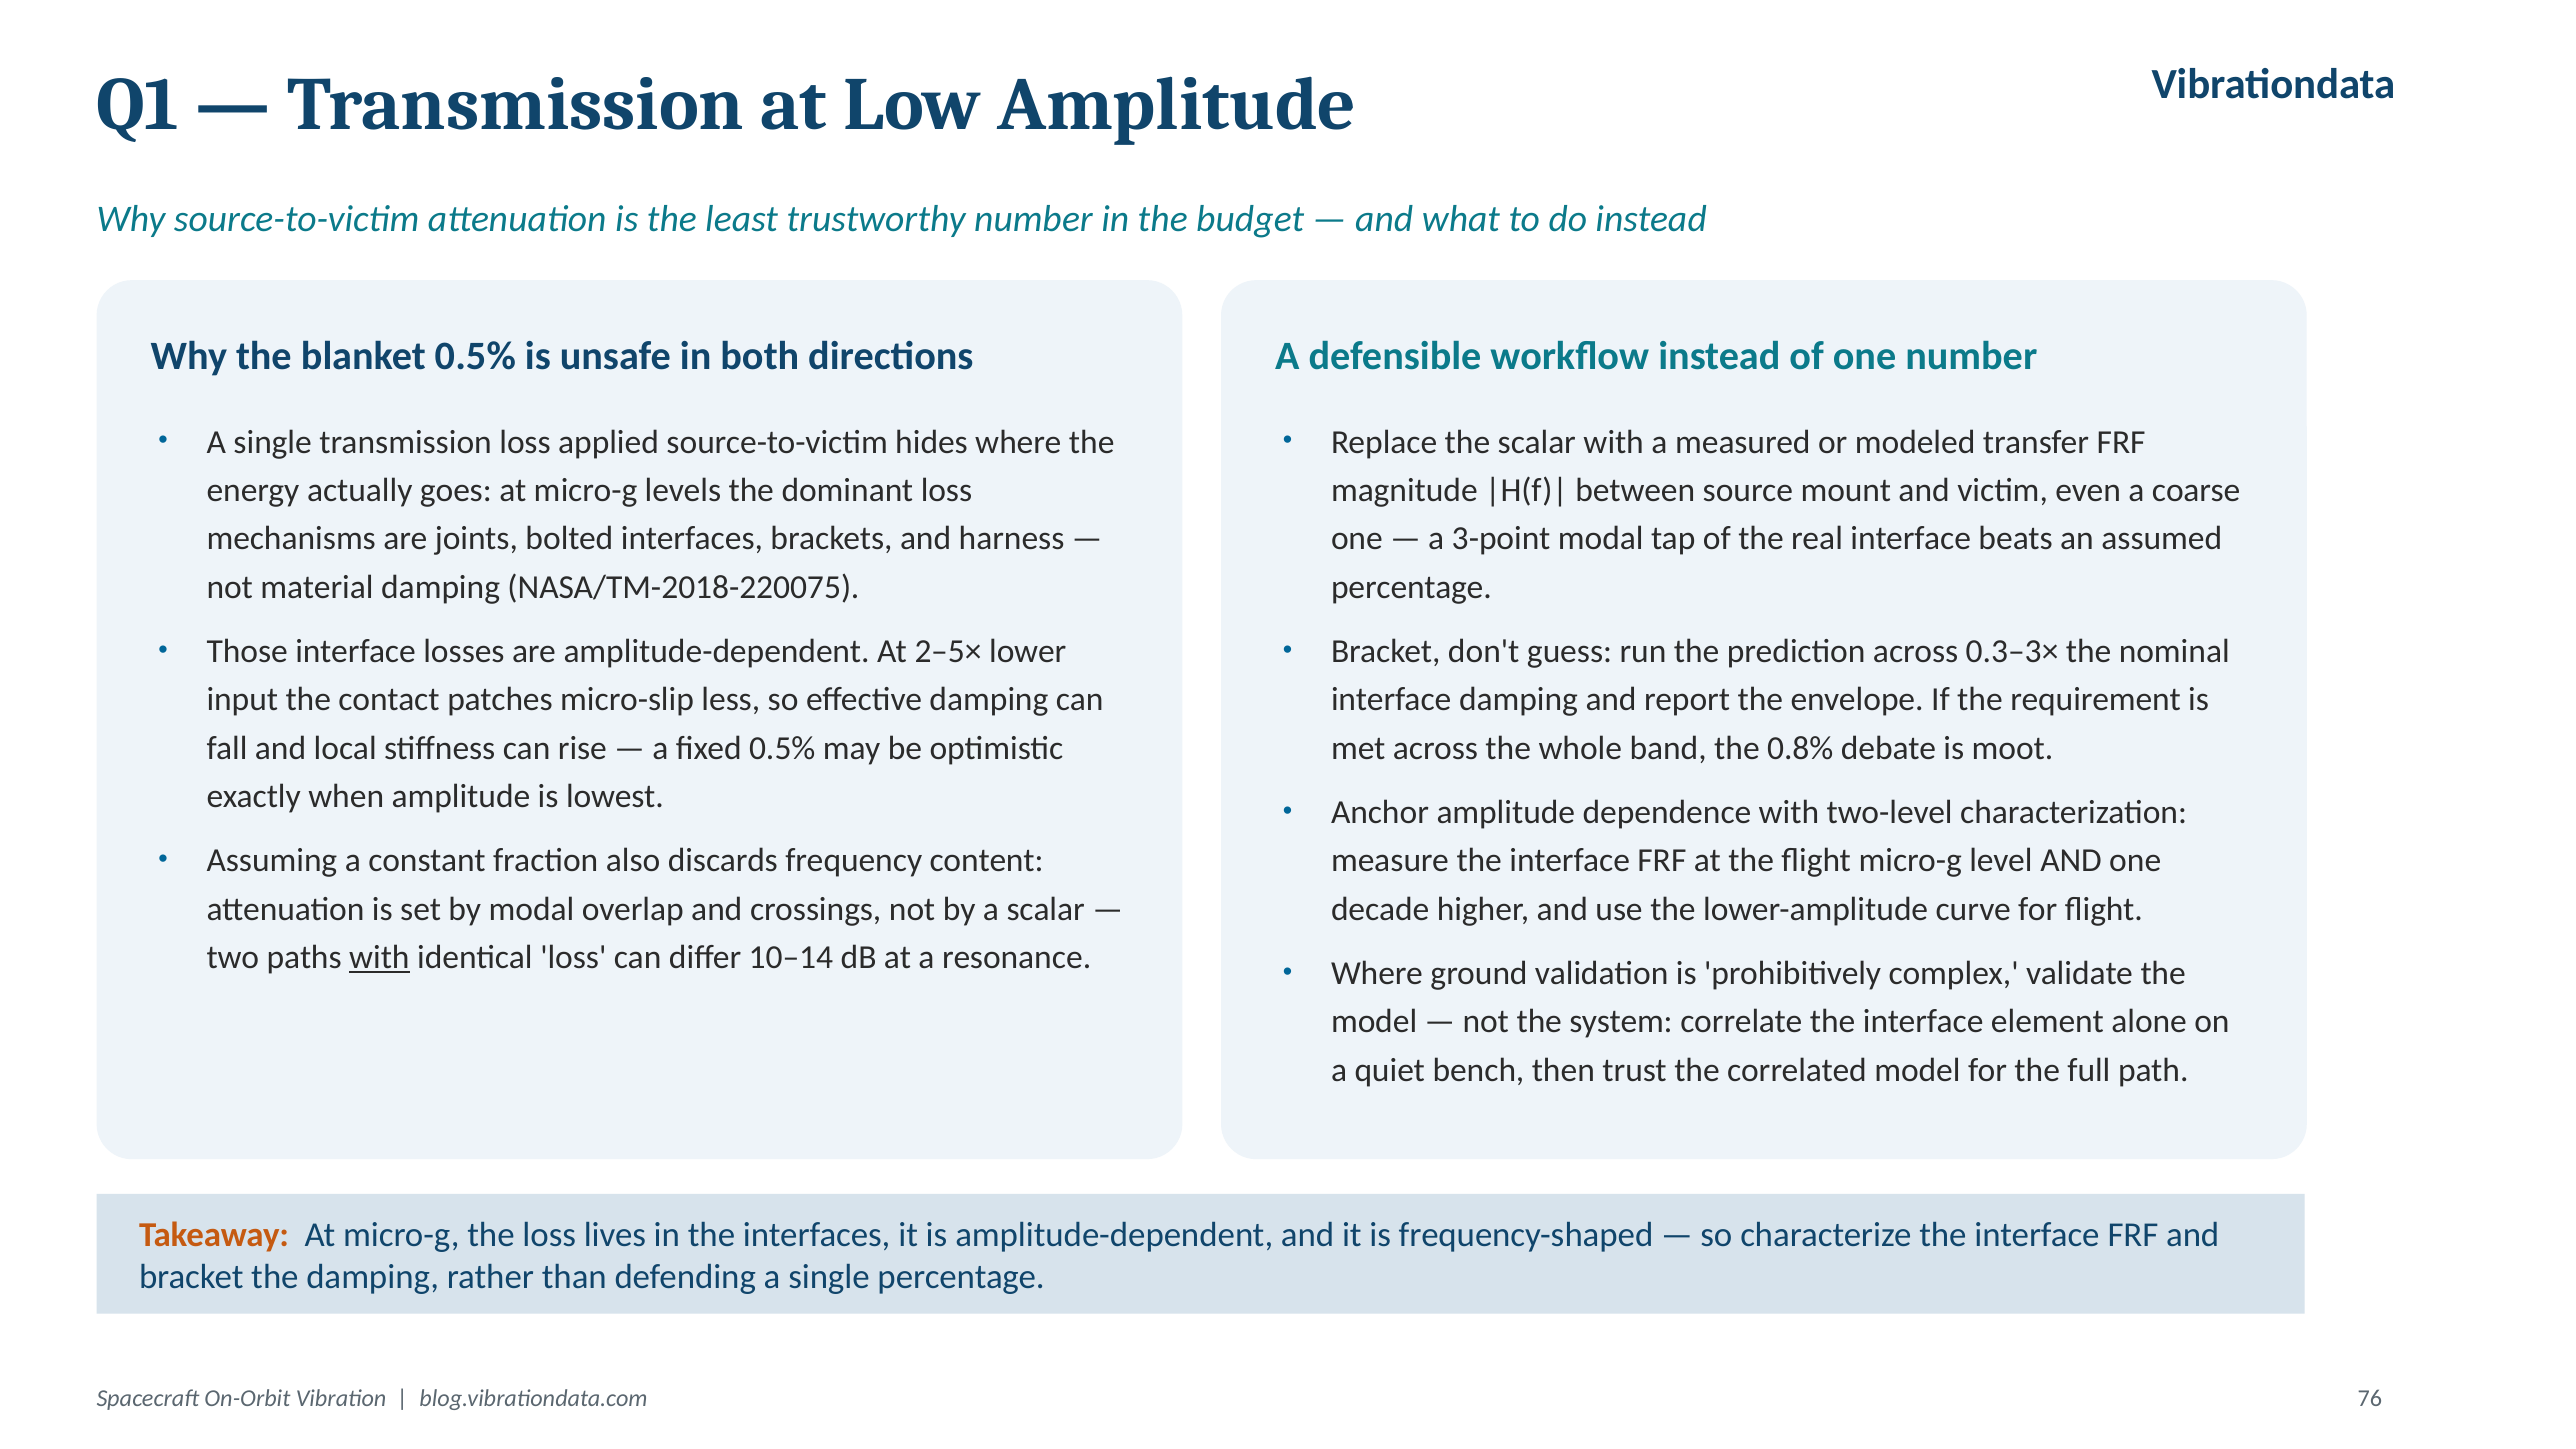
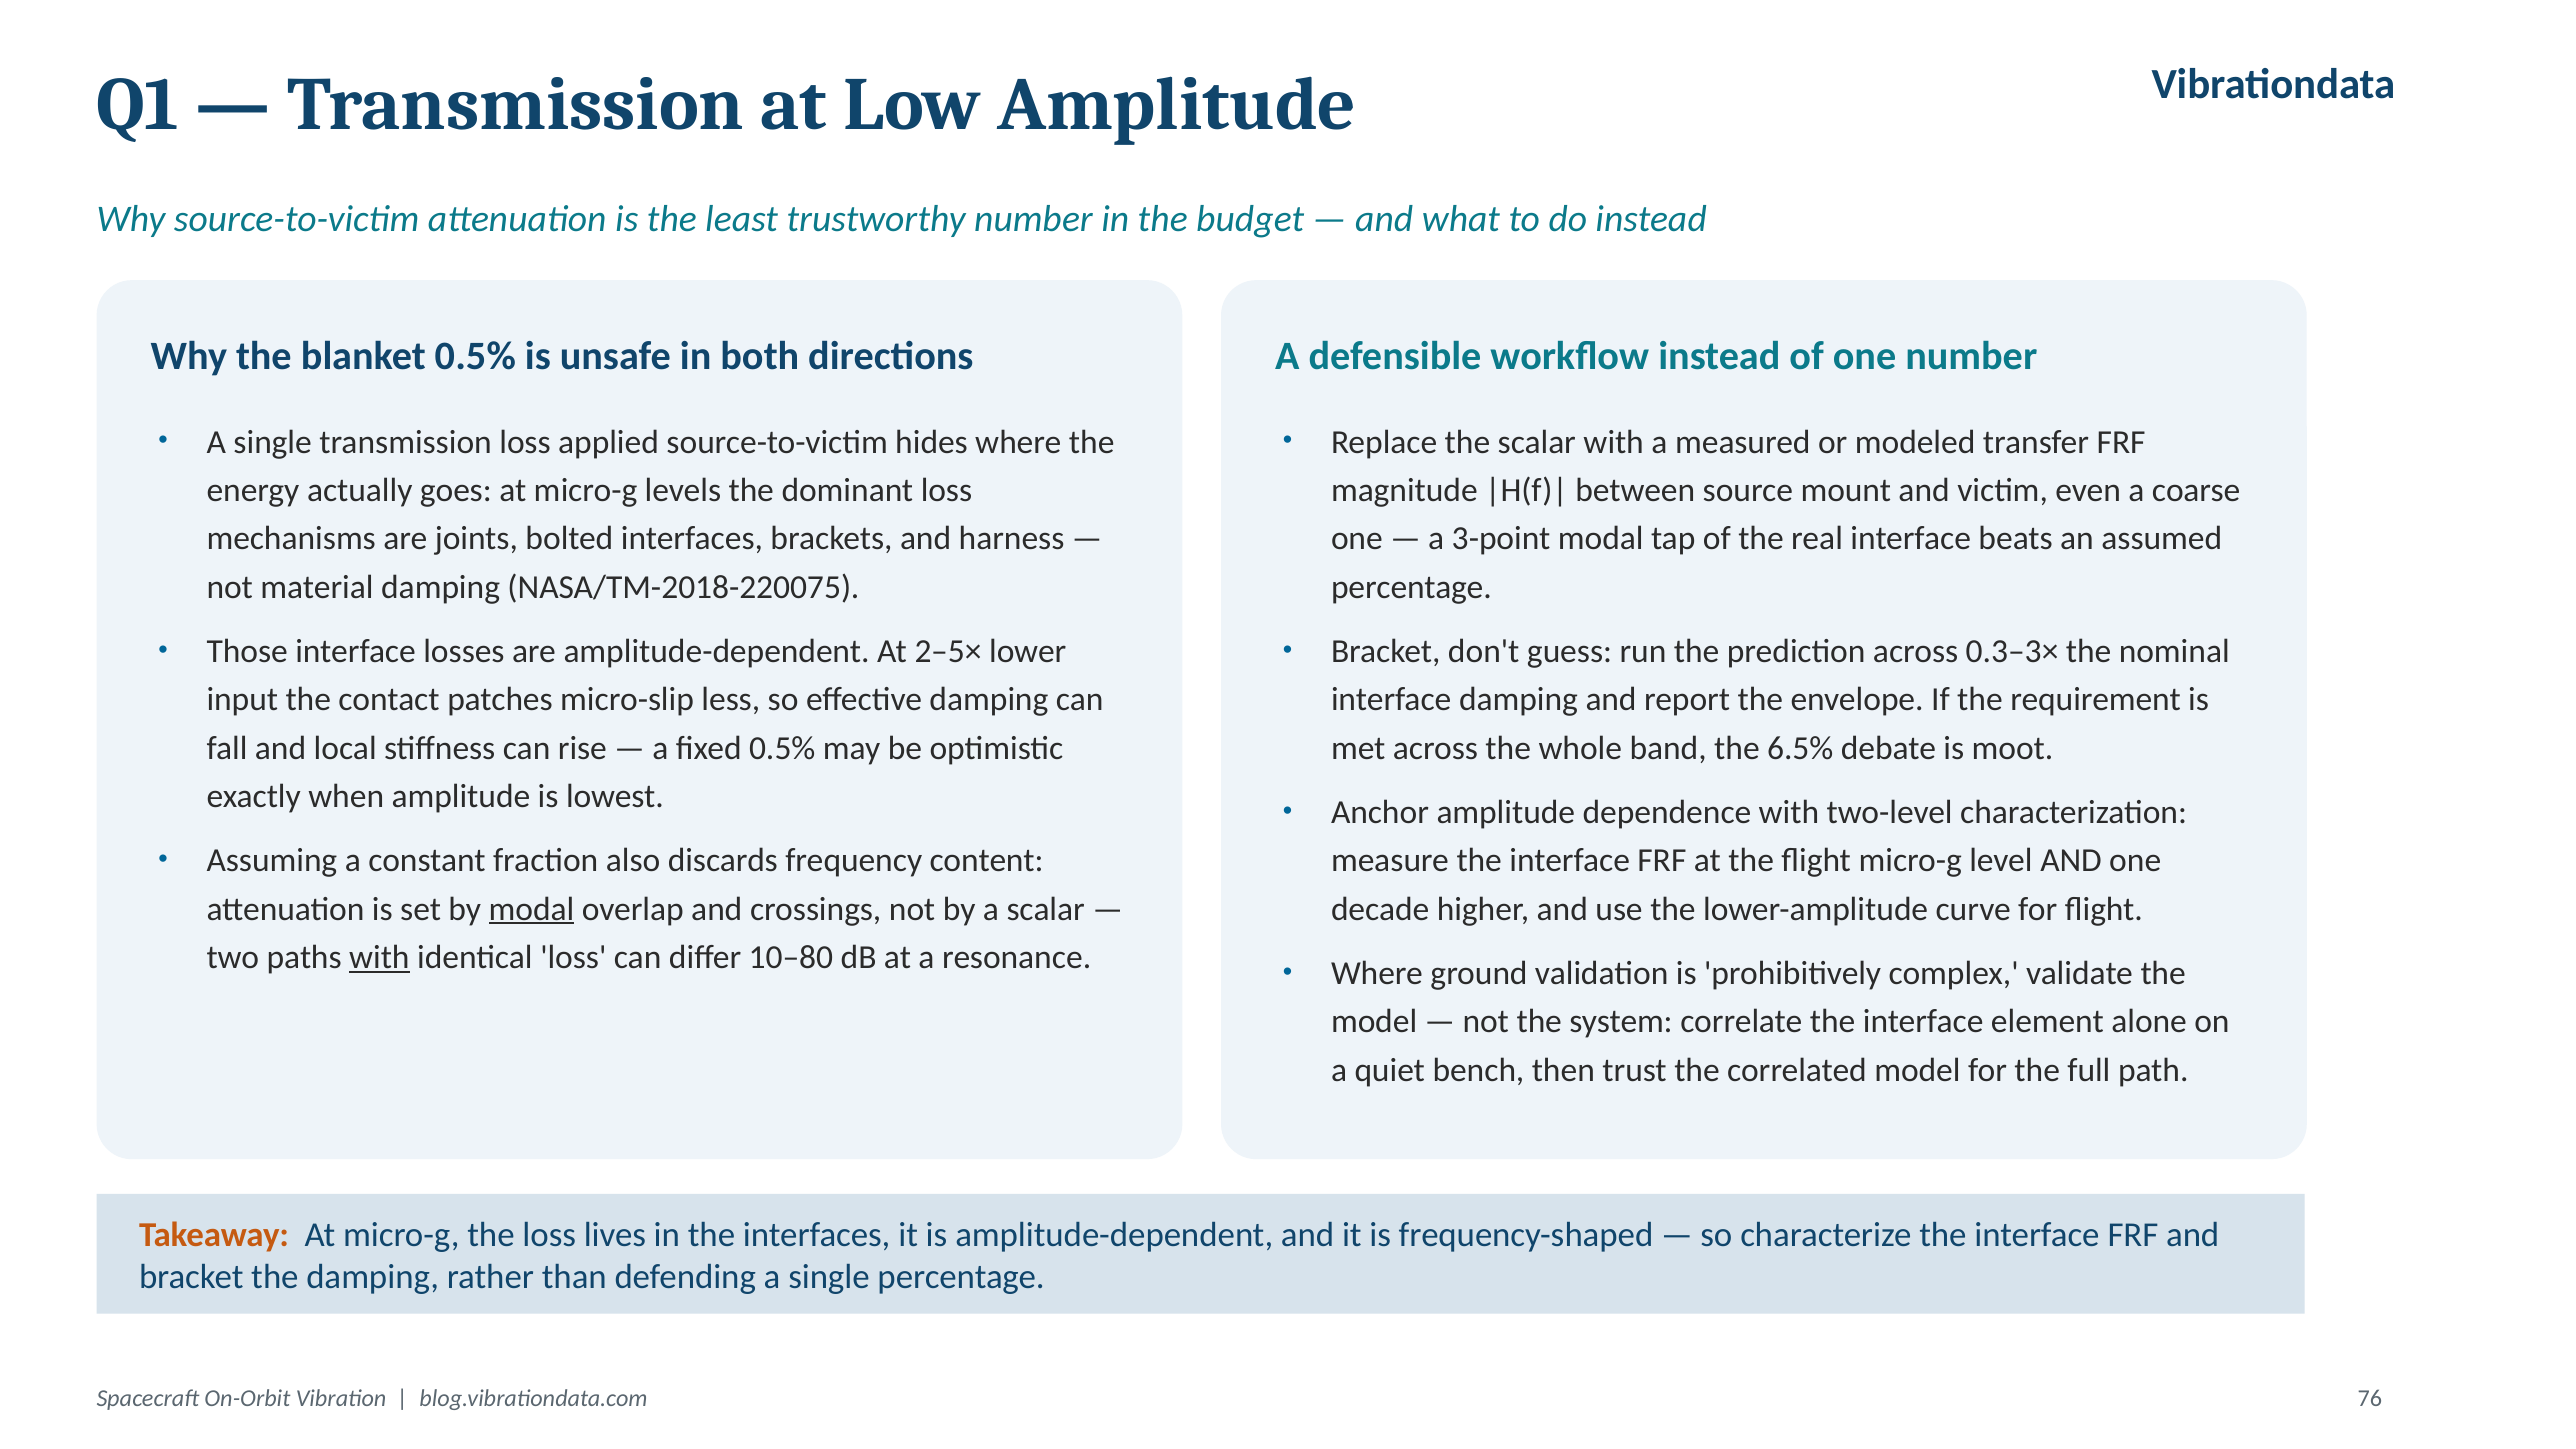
0.8%: 0.8% -> 6.5%
modal at (531, 909) underline: none -> present
10–14: 10–14 -> 10–80
